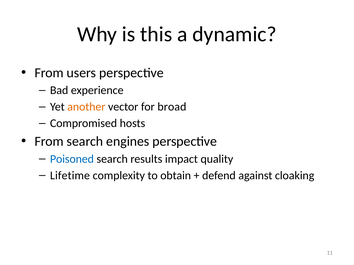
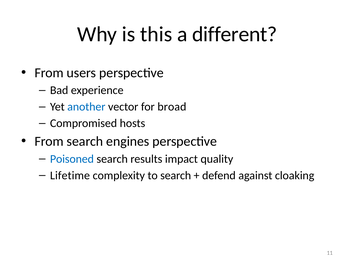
dynamic: dynamic -> different
another colour: orange -> blue
to obtain: obtain -> search
